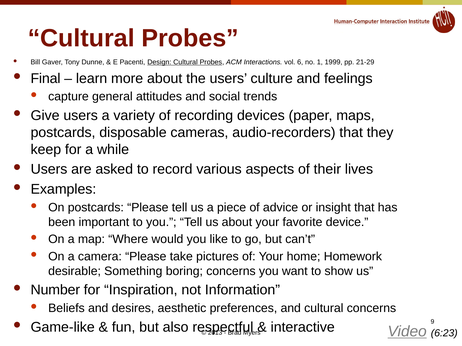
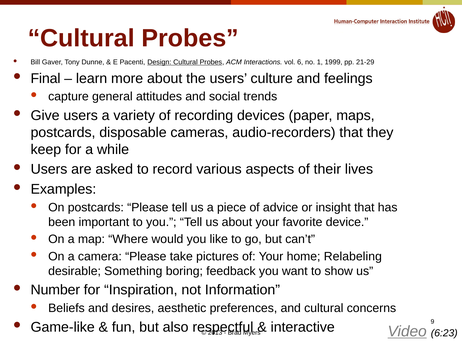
Homework: Homework -> Relabeling
boring concerns: concerns -> feedback
